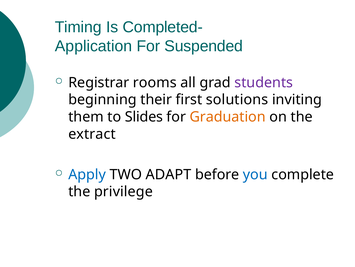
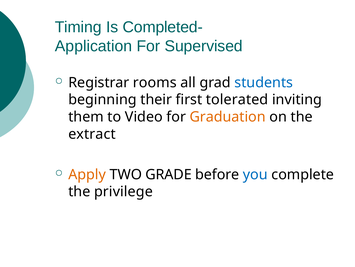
Suspended: Suspended -> Supervised
students colour: purple -> blue
solutions: solutions -> tolerated
Slides: Slides -> Video
Apply colour: blue -> orange
ADAPT: ADAPT -> GRADE
